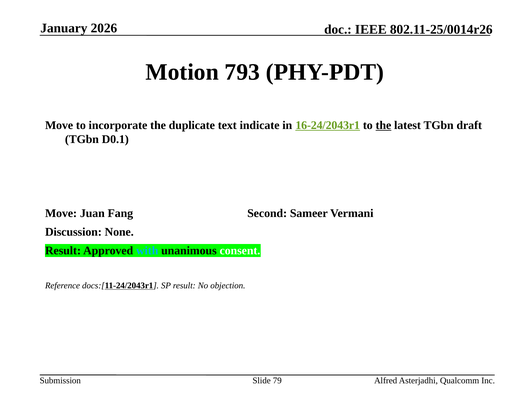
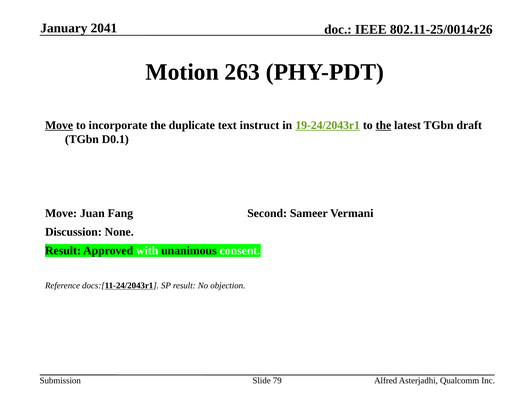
2026: 2026 -> 2041
793: 793 -> 263
Move at (59, 125) underline: none -> present
indicate: indicate -> instruct
16-24/2043r1: 16-24/2043r1 -> 19-24/2043r1
with colour: light blue -> white
